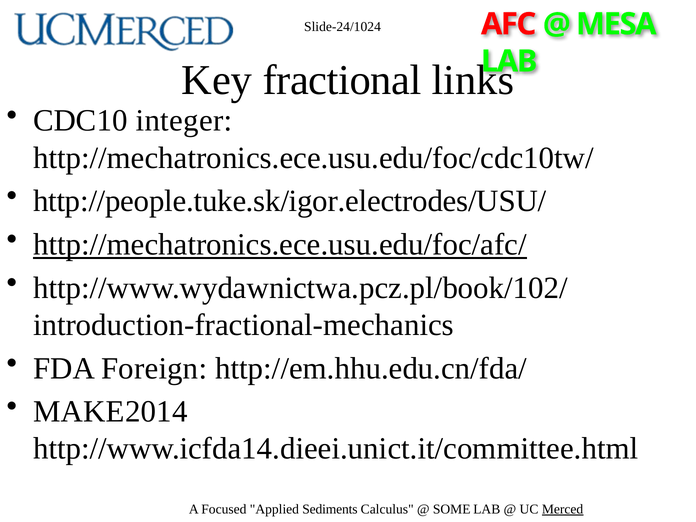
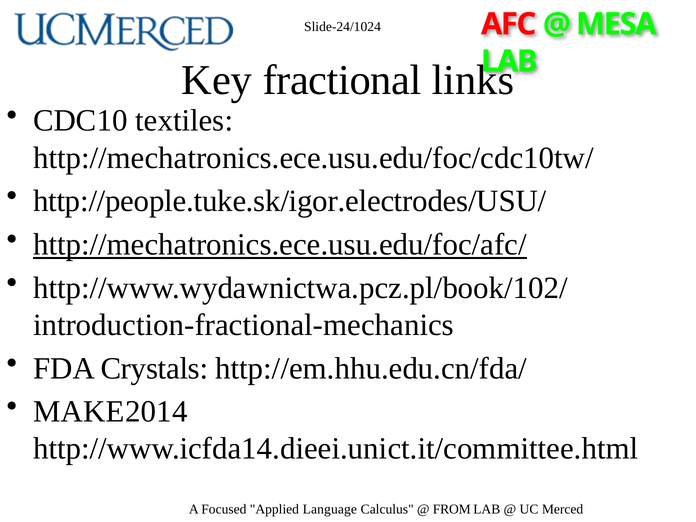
integer: integer -> textiles
Foreign: Foreign -> Crystals
Sediments: Sediments -> Language
SOME: SOME -> FROM
Merced underline: present -> none
